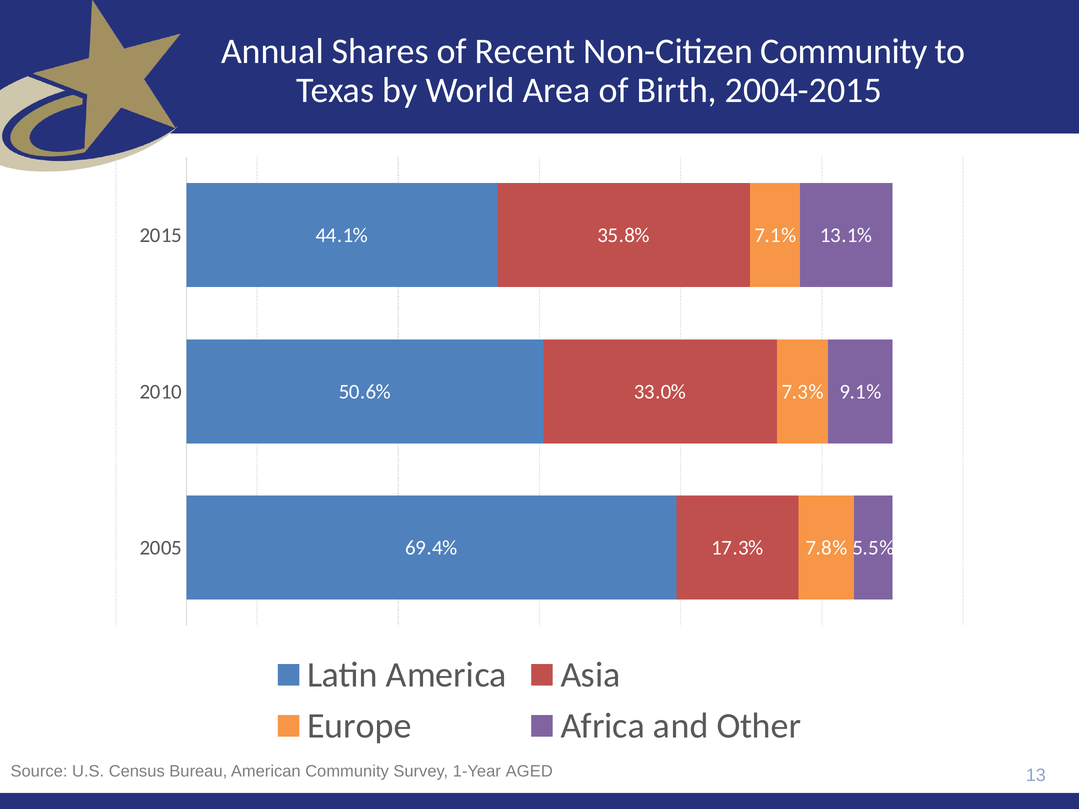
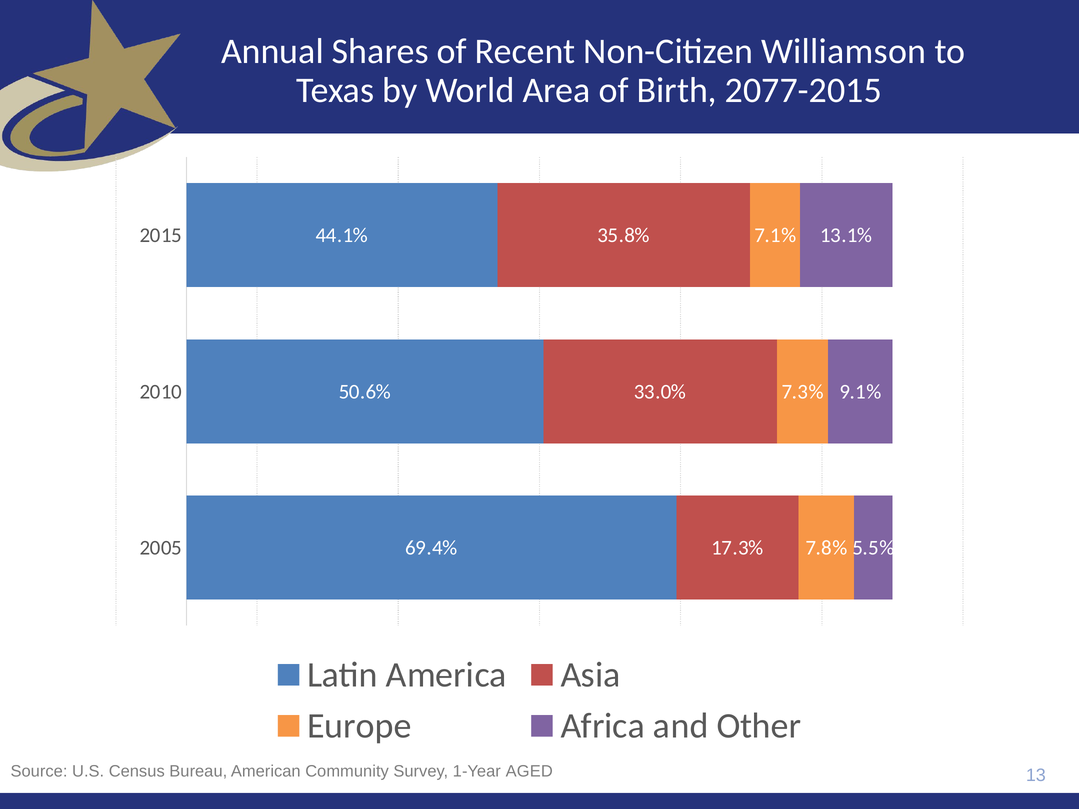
Non-Citizen Community: Community -> Williamson
2004-2015: 2004-2015 -> 2077-2015
